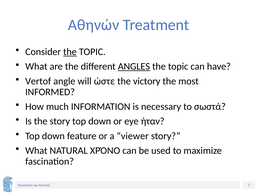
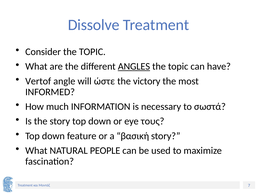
Αθηνών: Αθηνών -> Dissolve
the at (70, 52) underline: present -> none
ήταν: ήταν -> τους
viewer: viewer -> βασική
ΧΡΌΝΟ: ΧΡΌΝΟ -> PEOPLE
